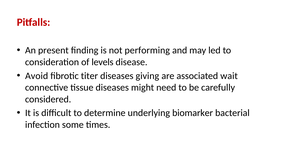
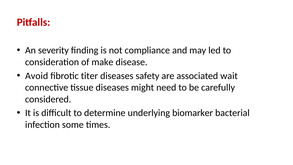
present: present -> severity
performing: performing -> compliance
levels: levels -> make
giving: giving -> safety
